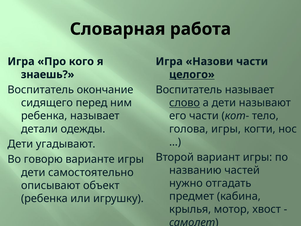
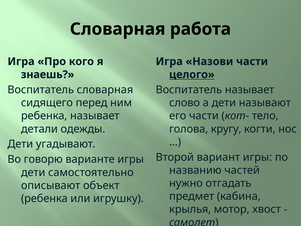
Воспитатель окончание: окончание -> словарная
слово underline: present -> none
голова игры: игры -> кругу
